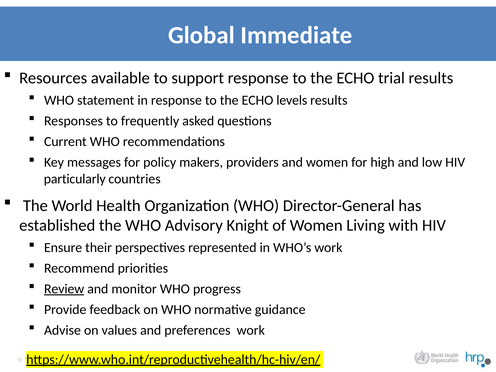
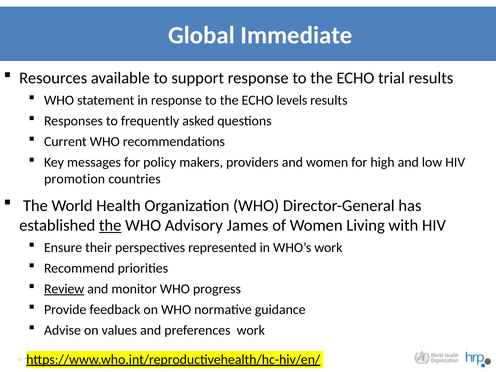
particularly: particularly -> promotion
the at (110, 225) underline: none -> present
Advisory Knight: Knight -> James
